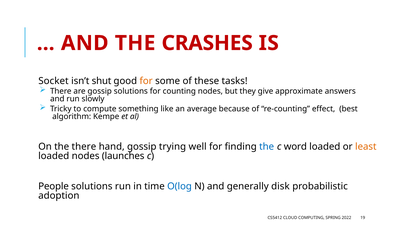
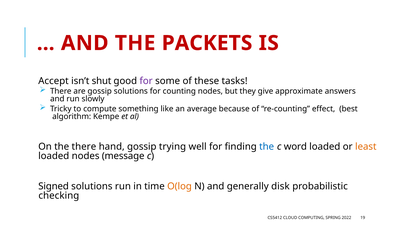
CRASHES: CRASHES -> PACKETS
Socket: Socket -> Accept
for at (146, 81) colour: orange -> purple
launches: launches -> message
People: People -> Signed
O(log colour: blue -> orange
adoption: adoption -> checking
